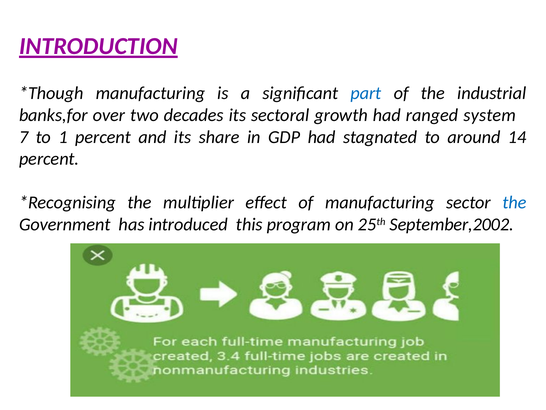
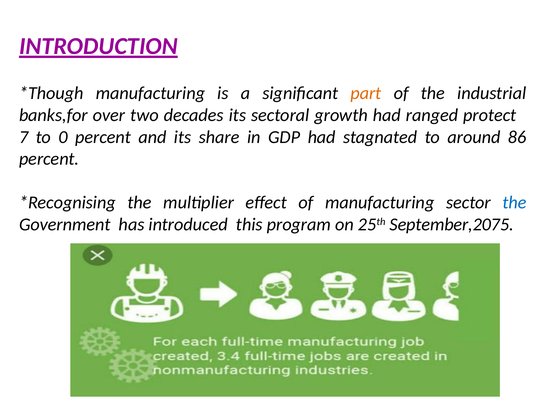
part colour: blue -> orange
system: system -> protect
1: 1 -> 0
14: 14 -> 86
September,2002: September,2002 -> September,2075
